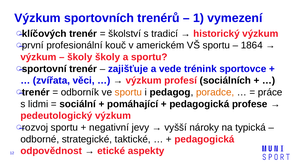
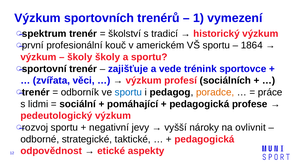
klíčových: klíčových -> spektrum
sportu at (128, 92) colour: orange -> blue
typická: typická -> ovlivnit
